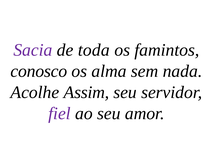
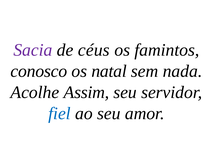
toda: toda -> céus
alma: alma -> natal
fiel colour: purple -> blue
